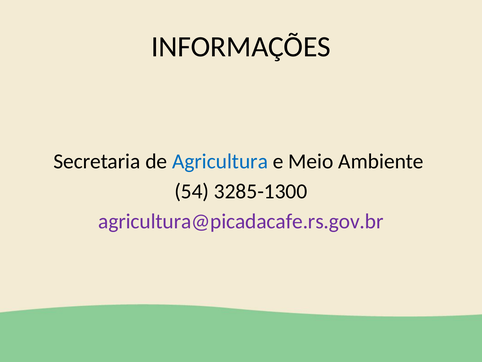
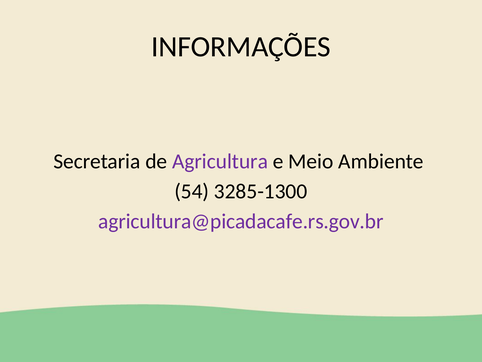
Agricultura colour: blue -> purple
